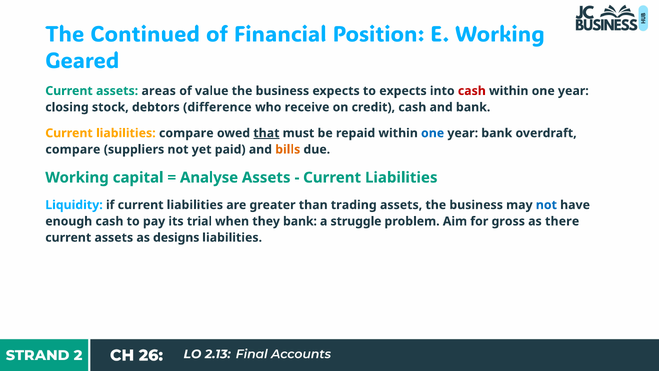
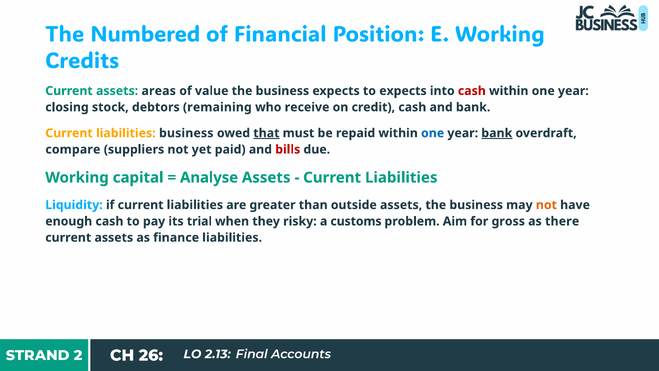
Continued: Continued -> Numbered
Geared: Geared -> Credits
difference: difference -> remaining
liabilities compare: compare -> business
bank at (497, 133) underline: none -> present
bills colour: orange -> red
trading: trading -> outside
not at (546, 205) colour: blue -> orange
they bank: bank -> risky
struggle: struggle -> customs
designs: designs -> finance
